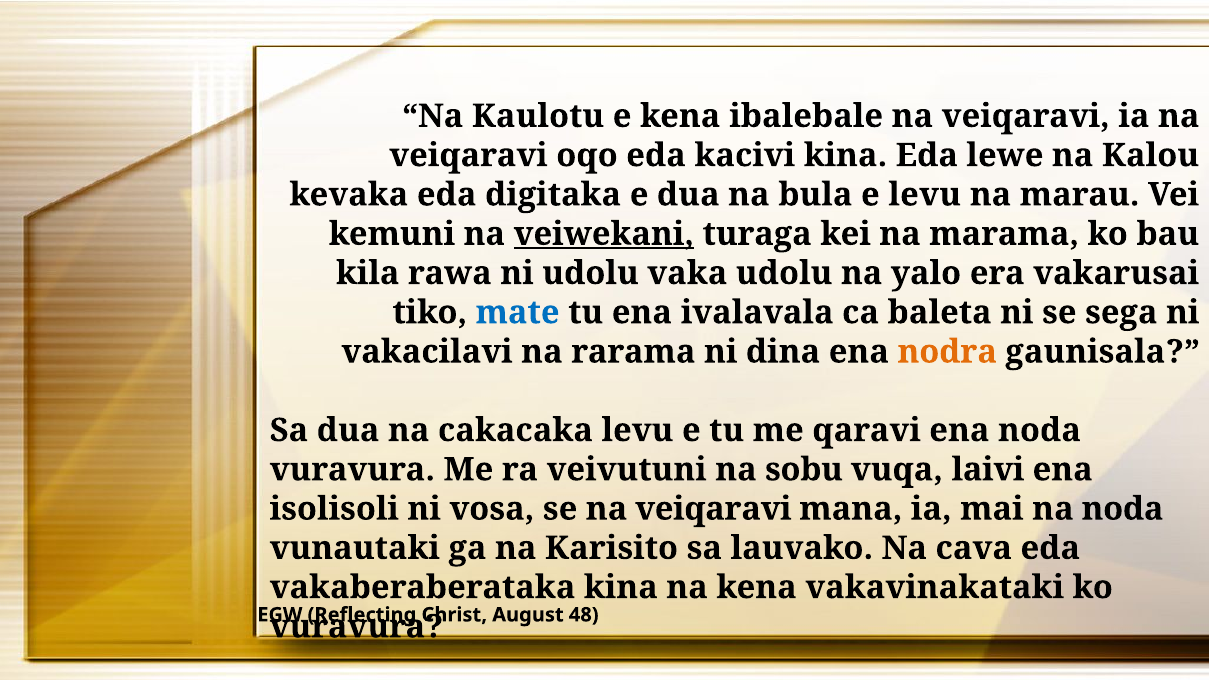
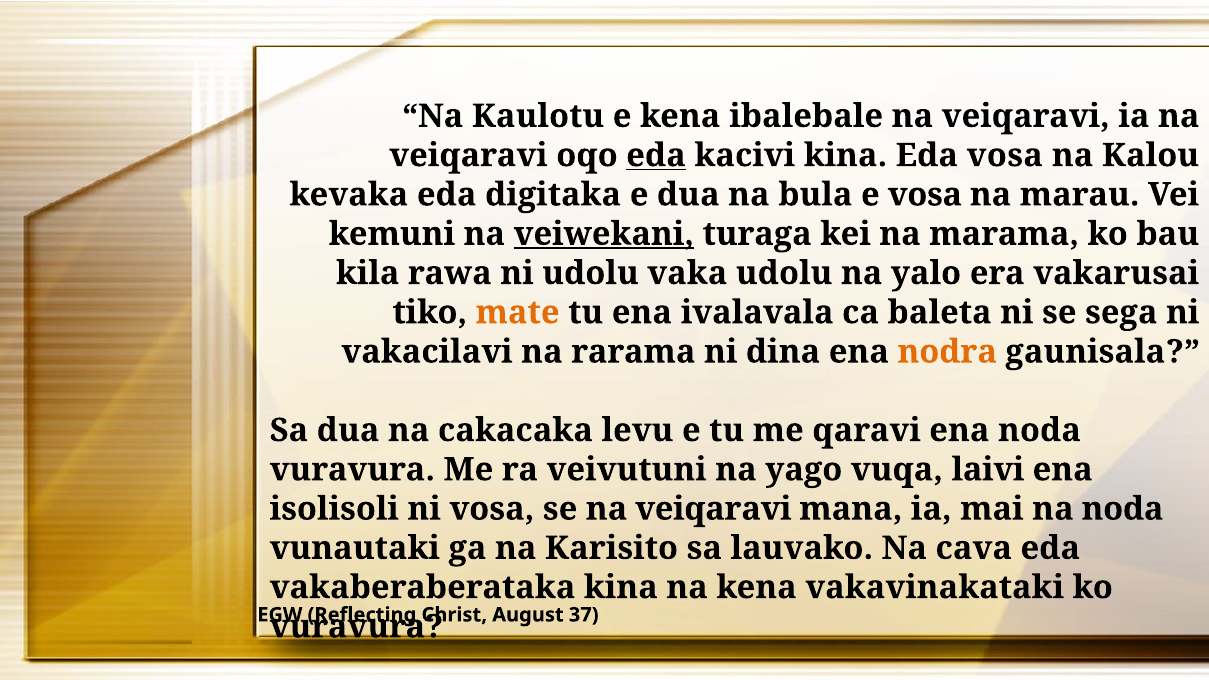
eda at (656, 155) underline: none -> present
Eda lewe: lewe -> vosa
e levu: levu -> vosa
mate colour: blue -> orange
sobu: sobu -> yago
48: 48 -> 37
